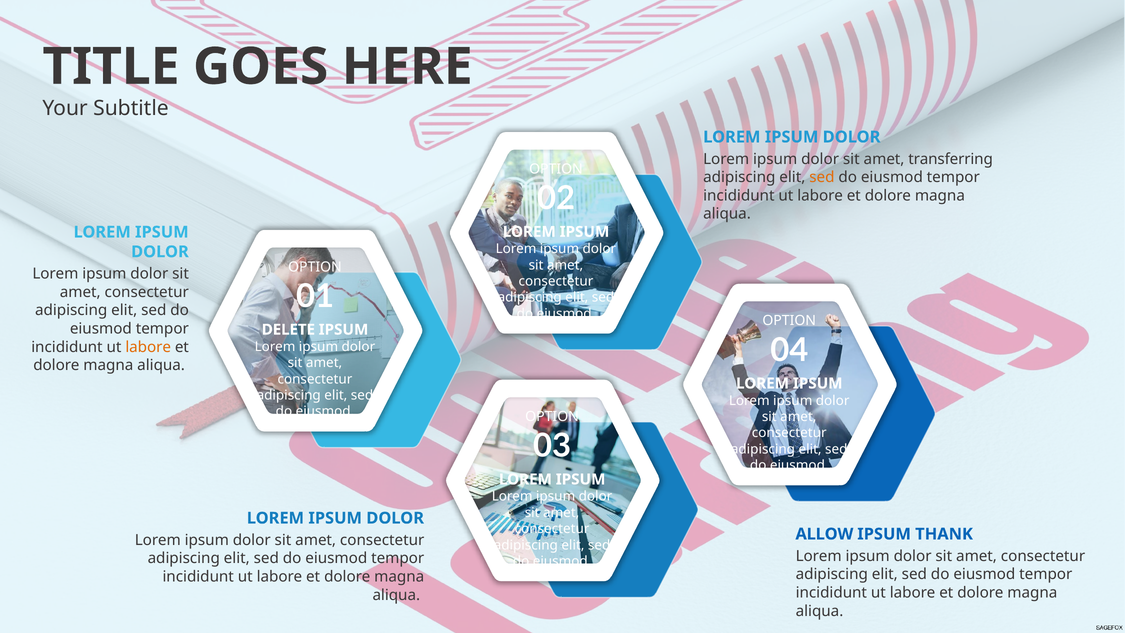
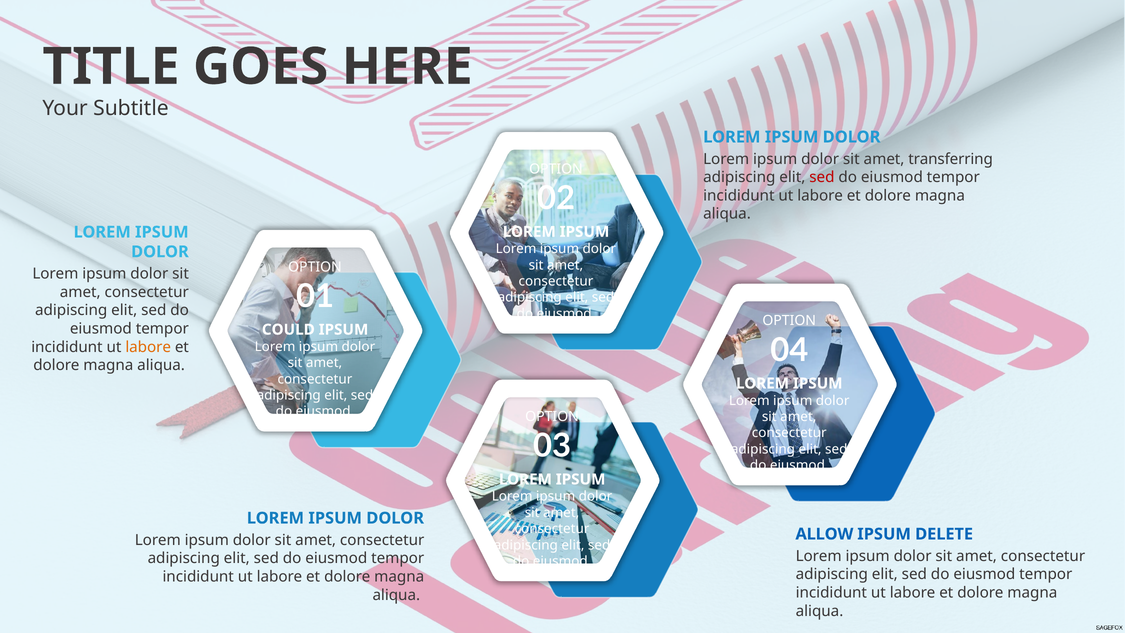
sed at (822, 177) colour: orange -> red
DELETE: DELETE -> COULD
THANK: THANK -> DELETE
